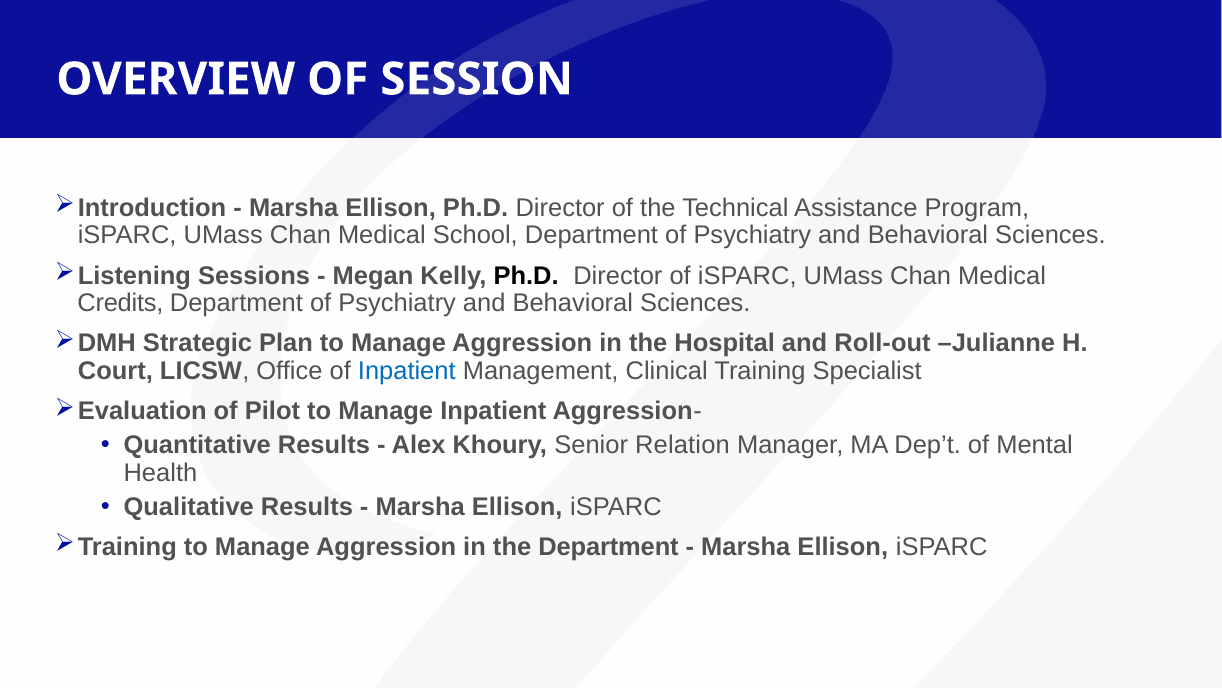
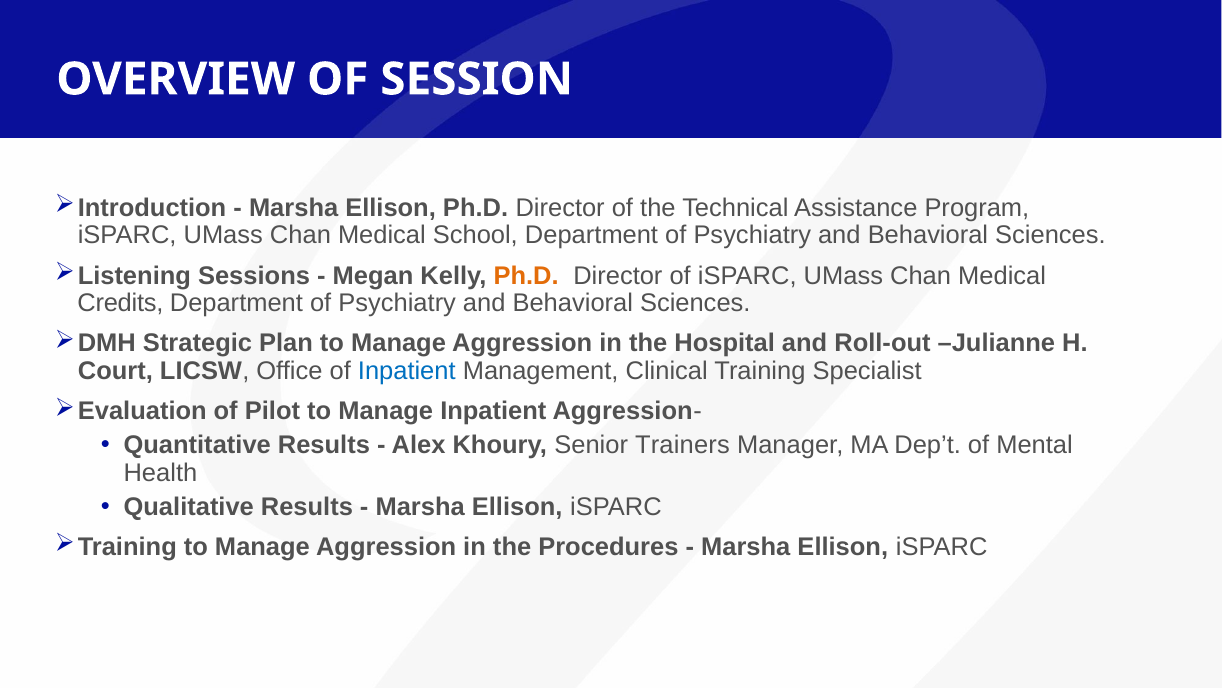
Ph.D at (526, 275) colour: black -> orange
Relation: Relation -> Trainers
the Department: Department -> Procedures
